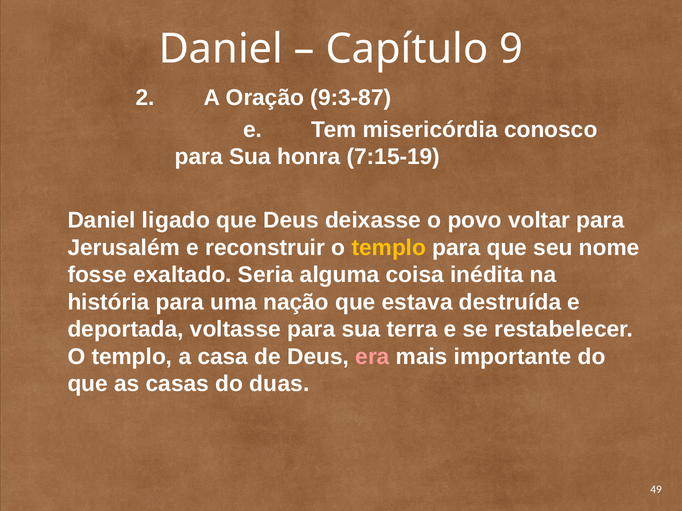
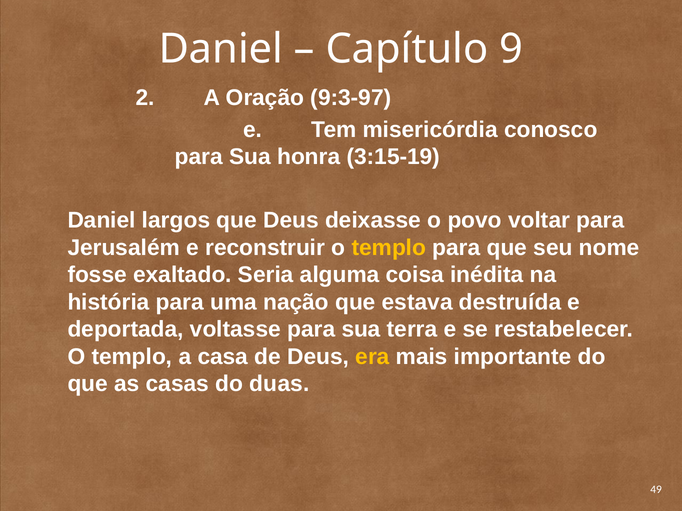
9:3-87: 9:3-87 -> 9:3-97
7:15-19: 7:15-19 -> 3:15-19
ligado: ligado -> largos
era colour: pink -> yellow
